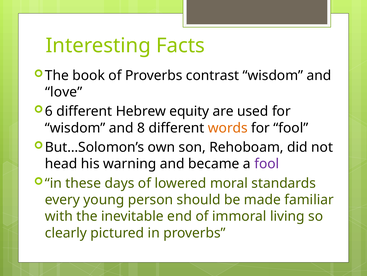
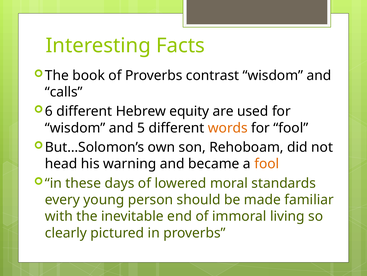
love: love -> calls
8: 8 -> 5
fool at (267, 163) colour: purple -> orange
